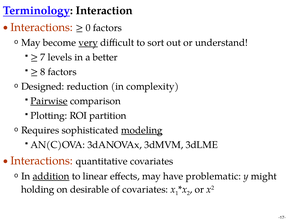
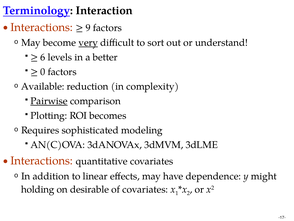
0: 0 -> 9
7: 7 -> 6
8: 8 -> 0
Designed: Designed -> Available
partition: partition -> becomes
modeling underline: present -> none
addition underline: present -> none
problematic: problematic -> dependence
